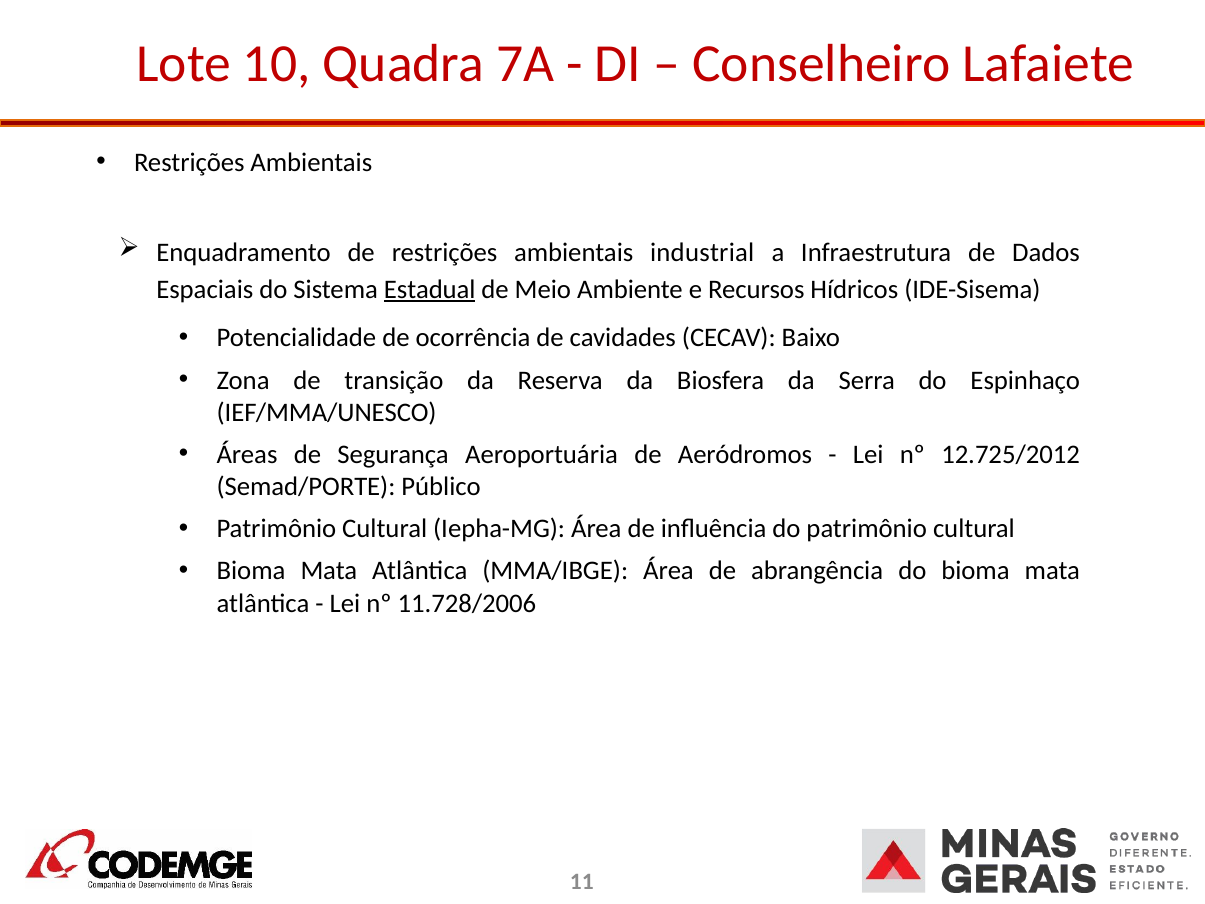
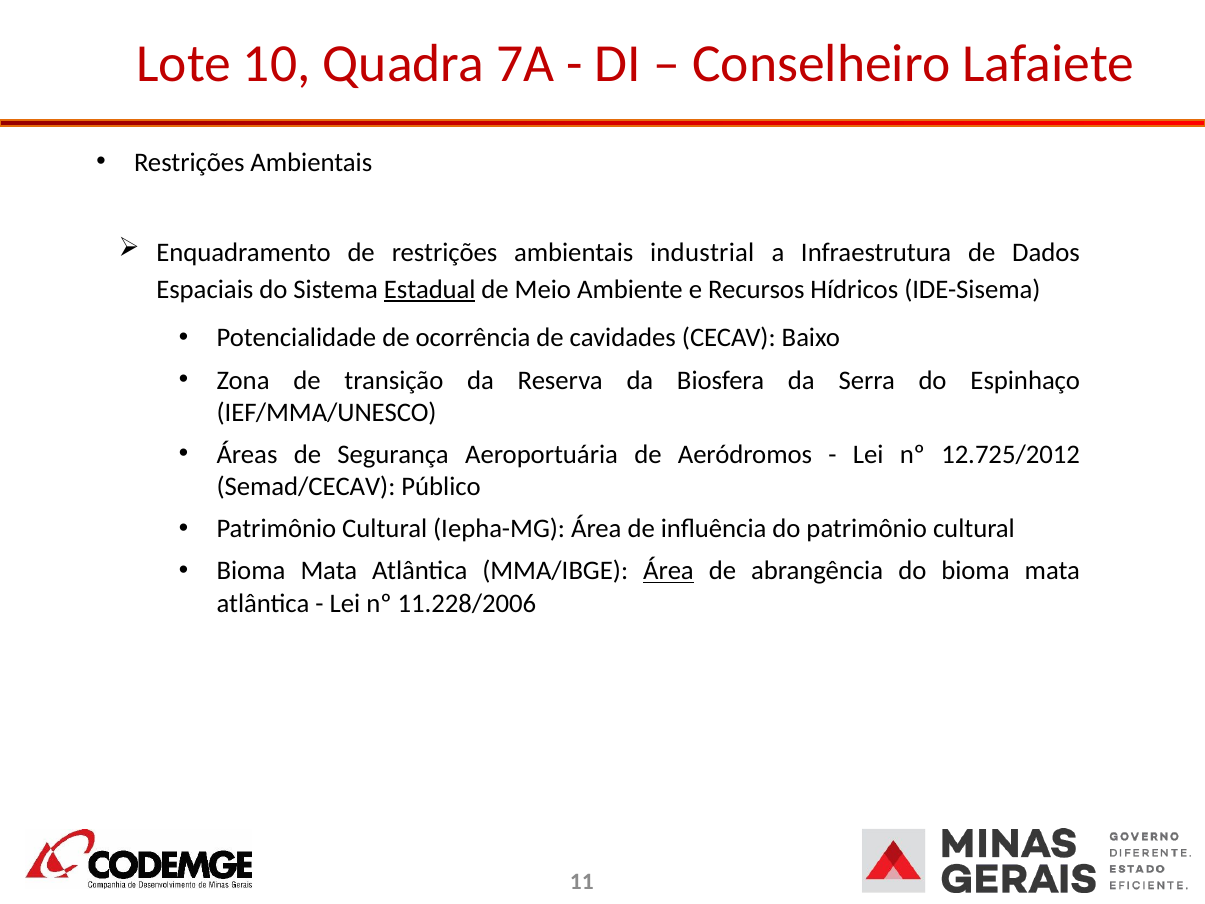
Semad/PORTE: Semad/PORTE -> Semad/CECAV
Área at (668, 571) underline: none -> present
11.728/2006: 11.728/2006 -> 11.228/2006
